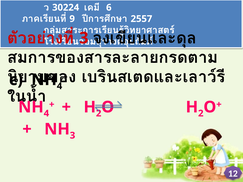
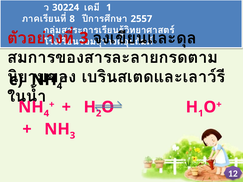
6 at (109, 8): 6 -> 1
9: 9 -> 8
2 at (201, 114): 2 -> 1
